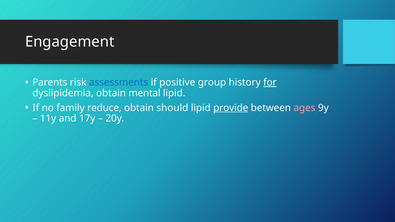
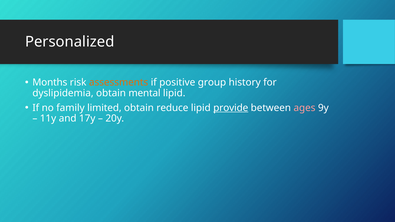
Engagement: Engagement -> Personalized
Parents: Parents -> Months
assessments colour: blue -> orange
for underline: present -> none
reduce: reduce -> limited
should: should -> reduce
